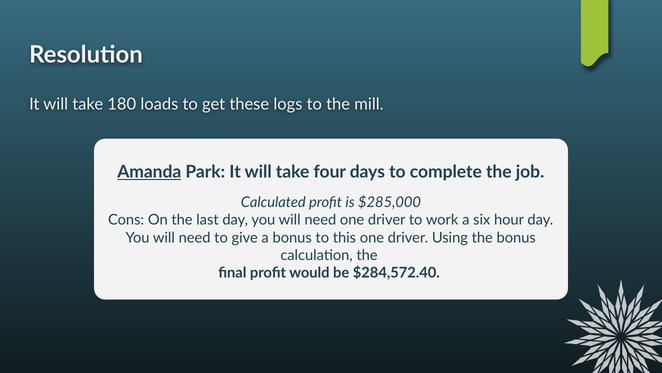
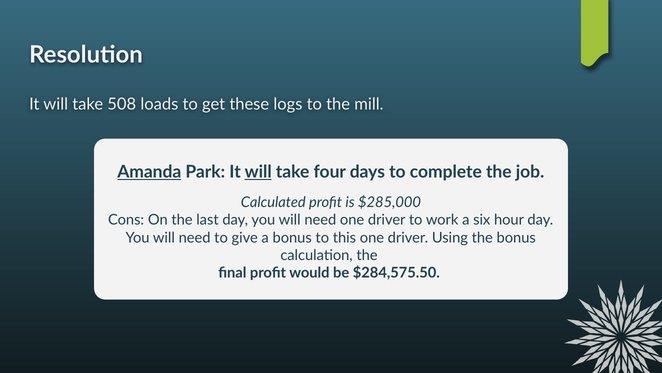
180: 180 -> 508
will at (258, 172) underline: none -> present
$284,572.40: $284,572.40 -> $284,575.50
